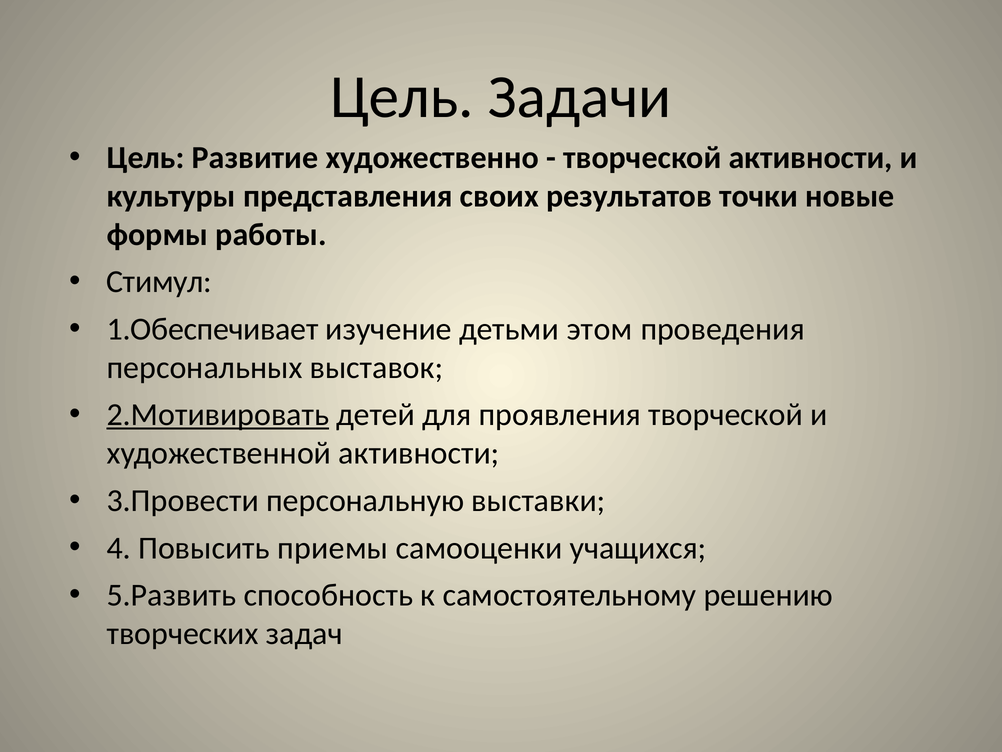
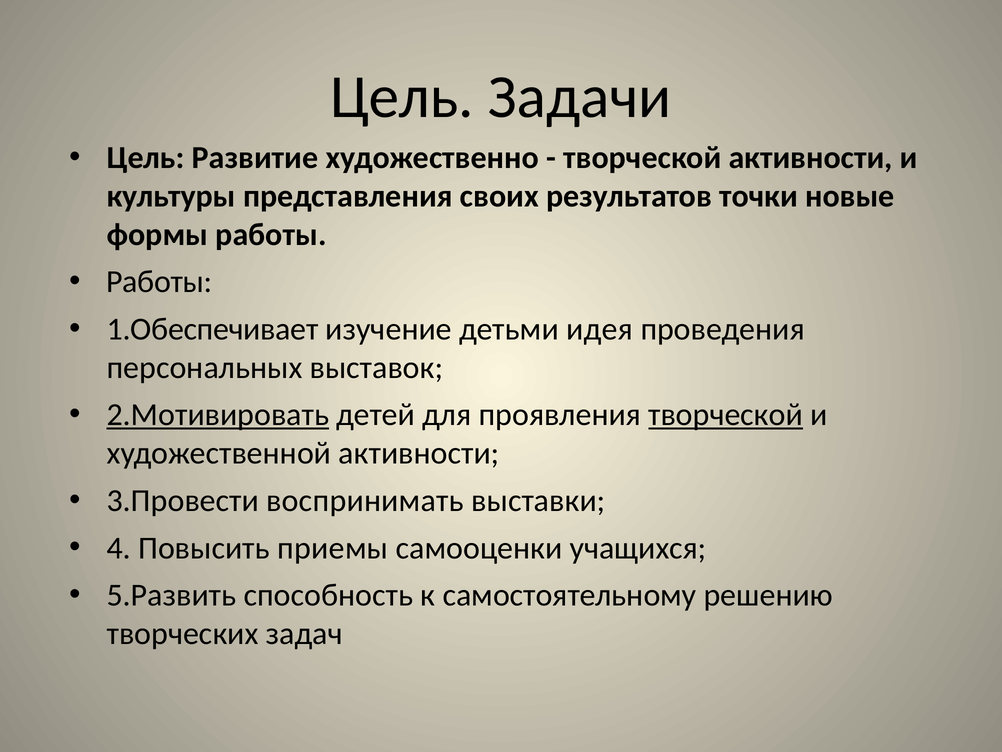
Стимул at (159, 282): Стимул -> Работы
этом: этом -> идея
творческой at (726, 415) underline: none -> present
персональную: персональную -> воспринимать
